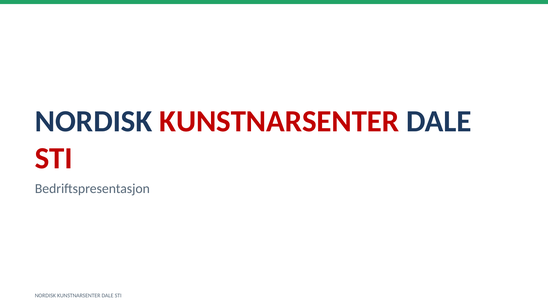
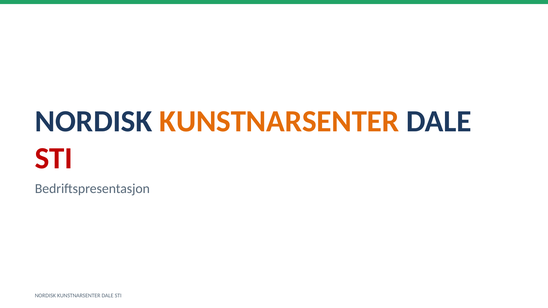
KUNSTNARSENTER at (279, 122) colour: red -> orange
